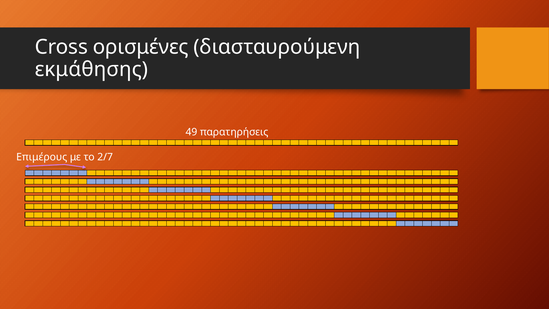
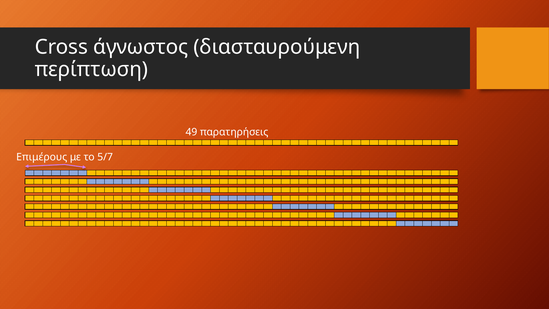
ορισμένες: ορισμένες -> άγνωστος
εκμάθησης: εκμάθησης -> περίπτωση
2/7: 2/7 -> 5/7
